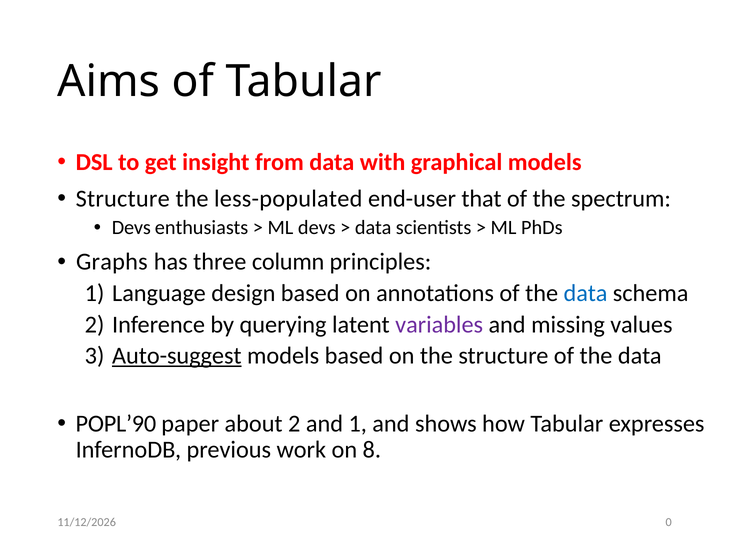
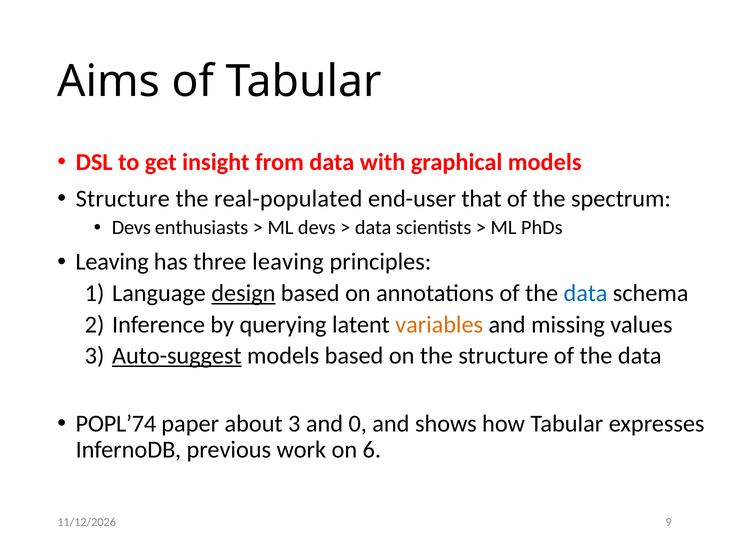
less-populated: less-populated -> real-populated
Graphs at (112, 262): Graphs -> Leaving
three column: column -> leaving
design underline: none -> present
variables colour: purple -> orange
POPL’90: POPL’90 -> POPL’74
about 2: 2 -> 3
and 1: 1 -> 0
8: 8 -> 6
0: 0 -> 9
